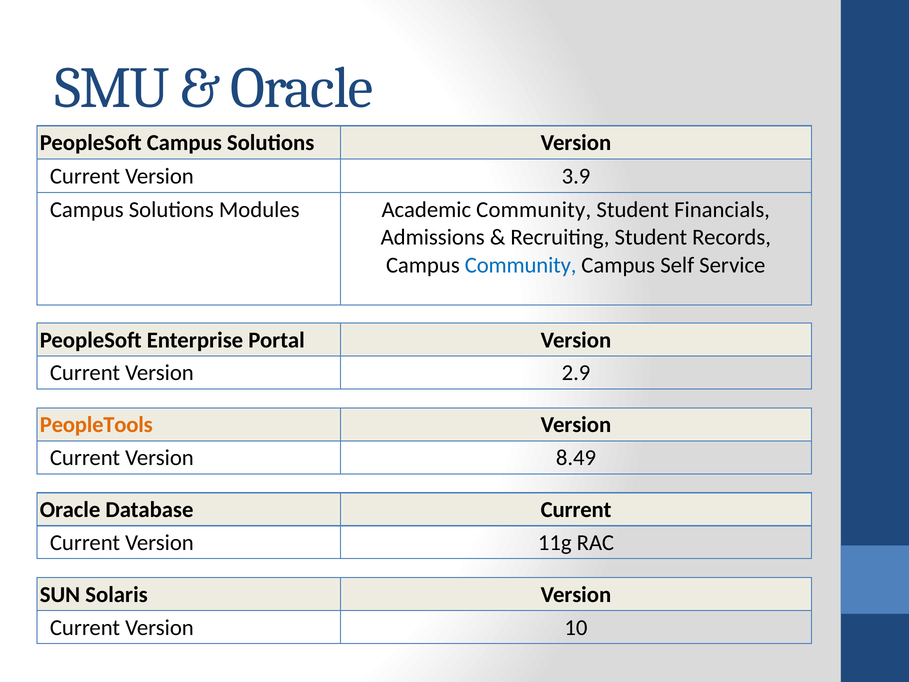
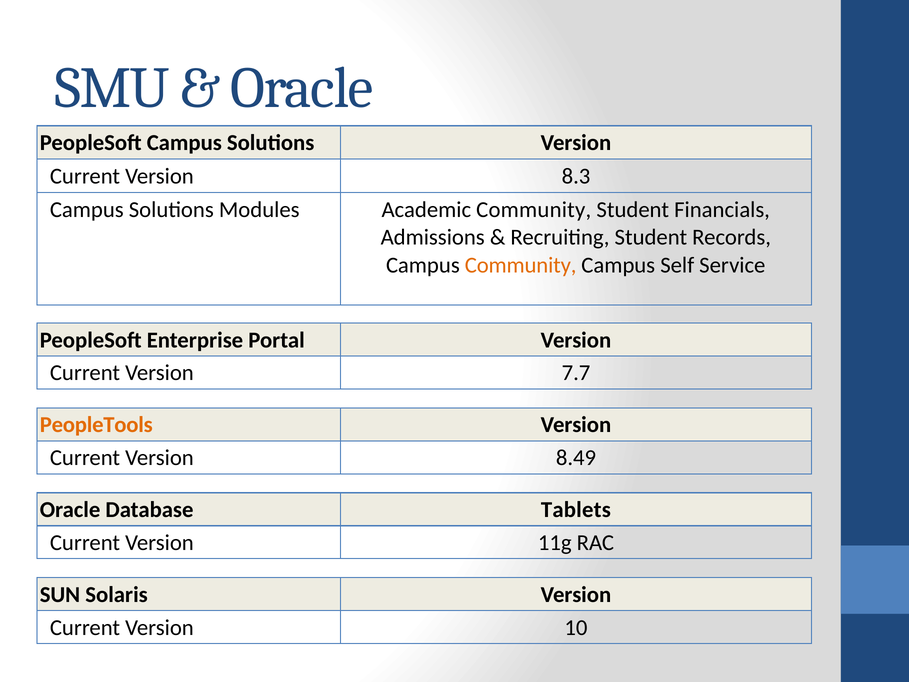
3.9: 3.9 -> 8.3
Community at (521, 265) colour: blue -> orange
2.9: 2.9 -> 7.7
Database Current: Current -> Tablets
